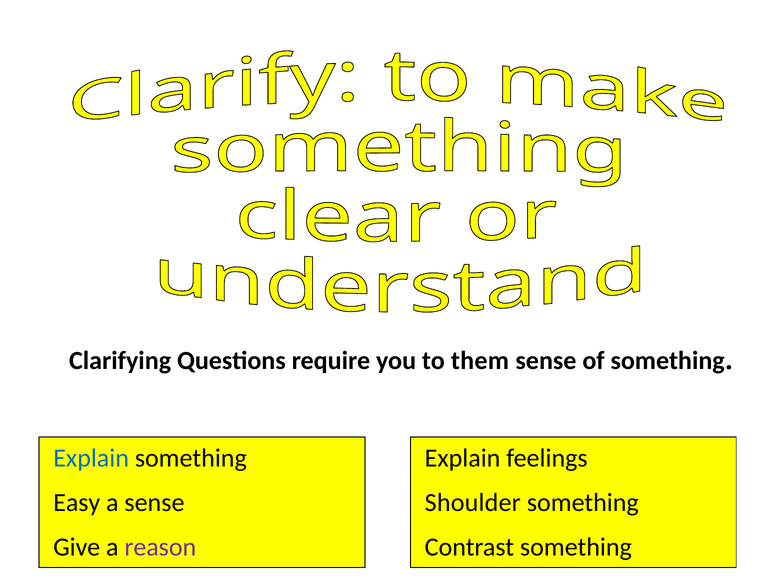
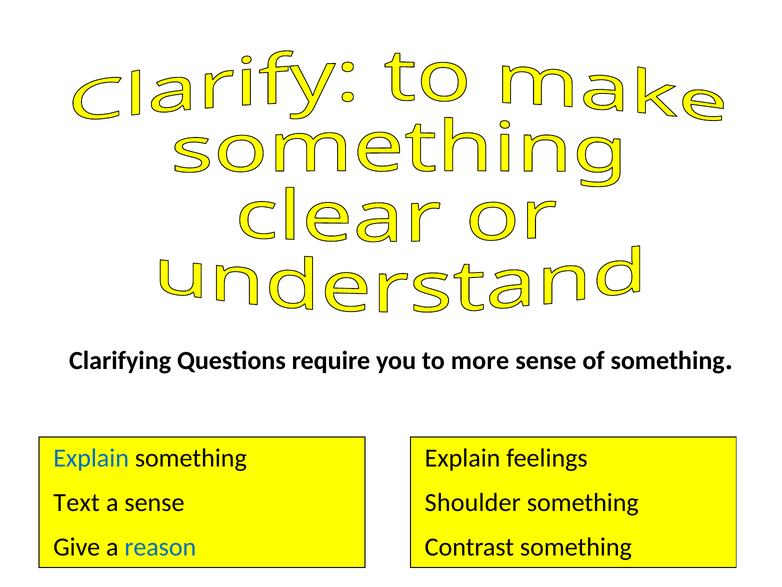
them: them -> more
Easy: Easy -> Text
reason colour: purple -> blue
